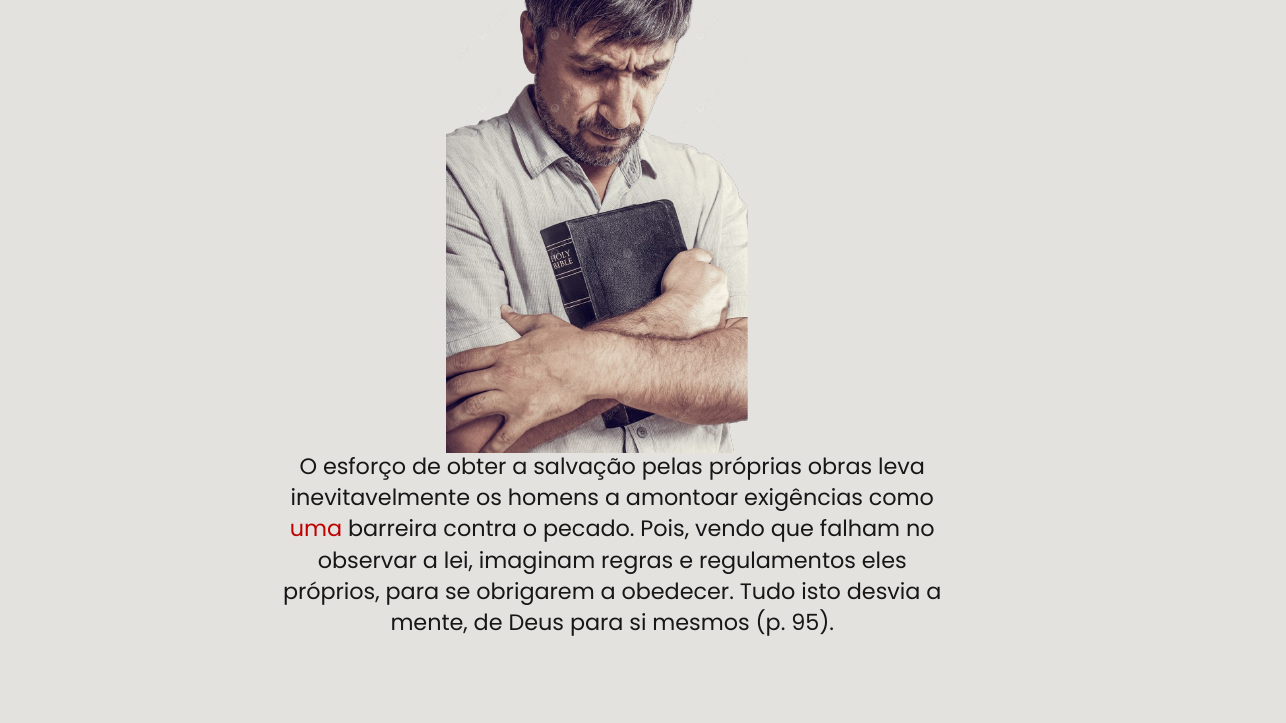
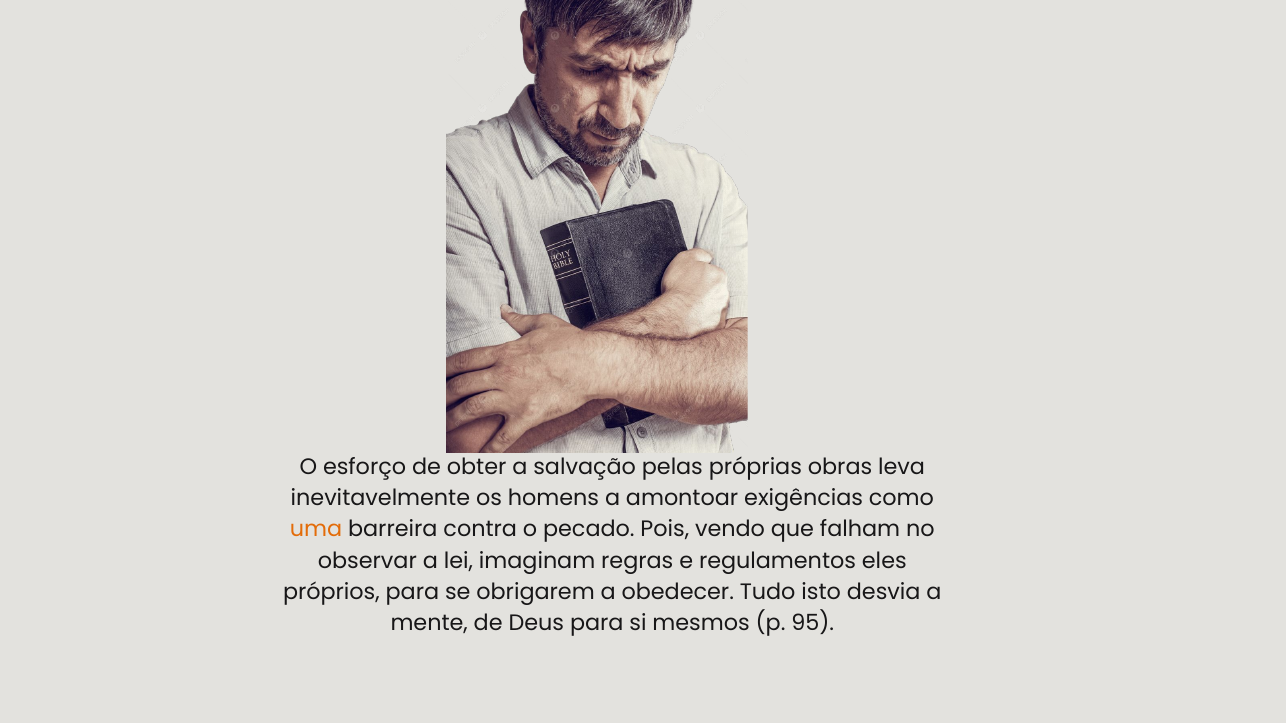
uma colour: red -> orange
